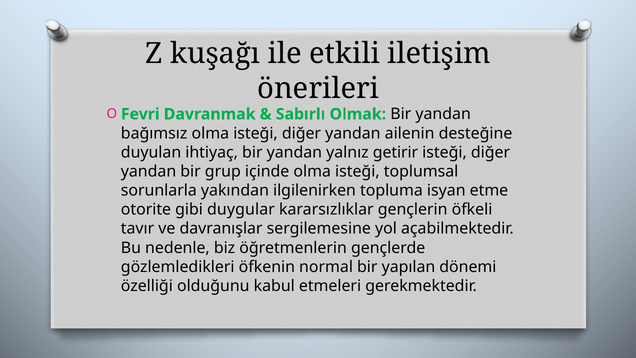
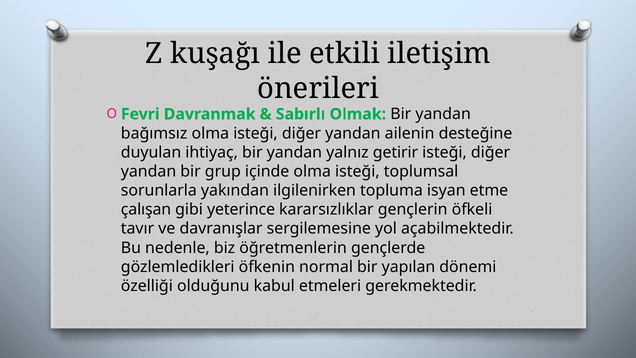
otorite: otorite -> çalışan
duygular: duygular -> yeterince
